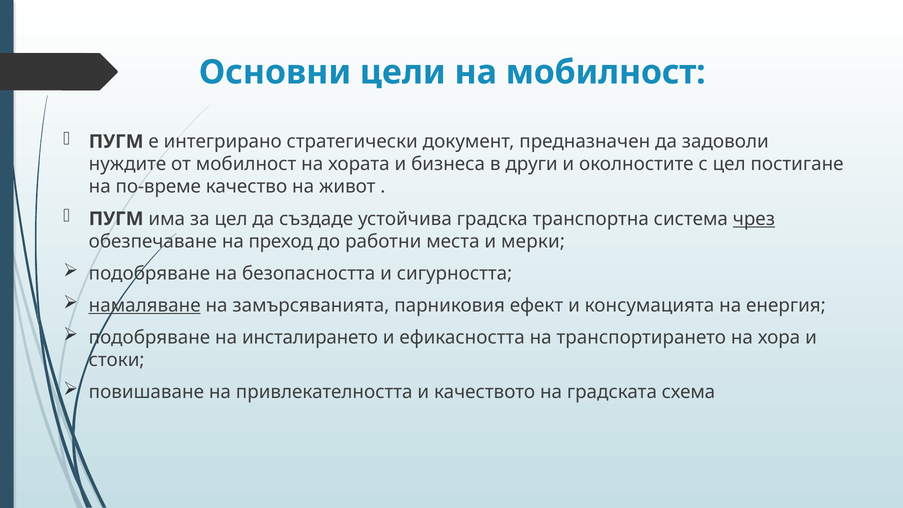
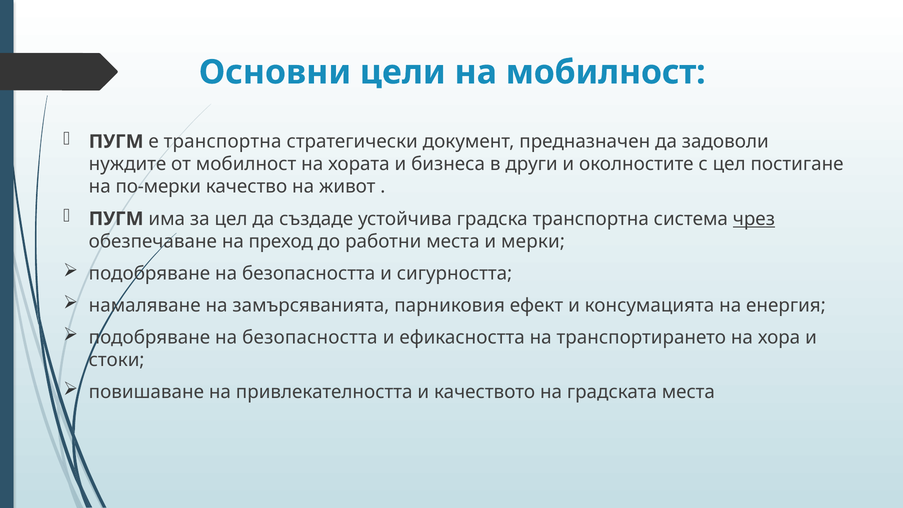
е интегрирано: интегрирано -> транспортна
по-време: по-време -> по-мерки
намаляване underline: present -> none
инсталирането at (310, 337): инсталирането -> безопасността
градската схема: схема -> места
